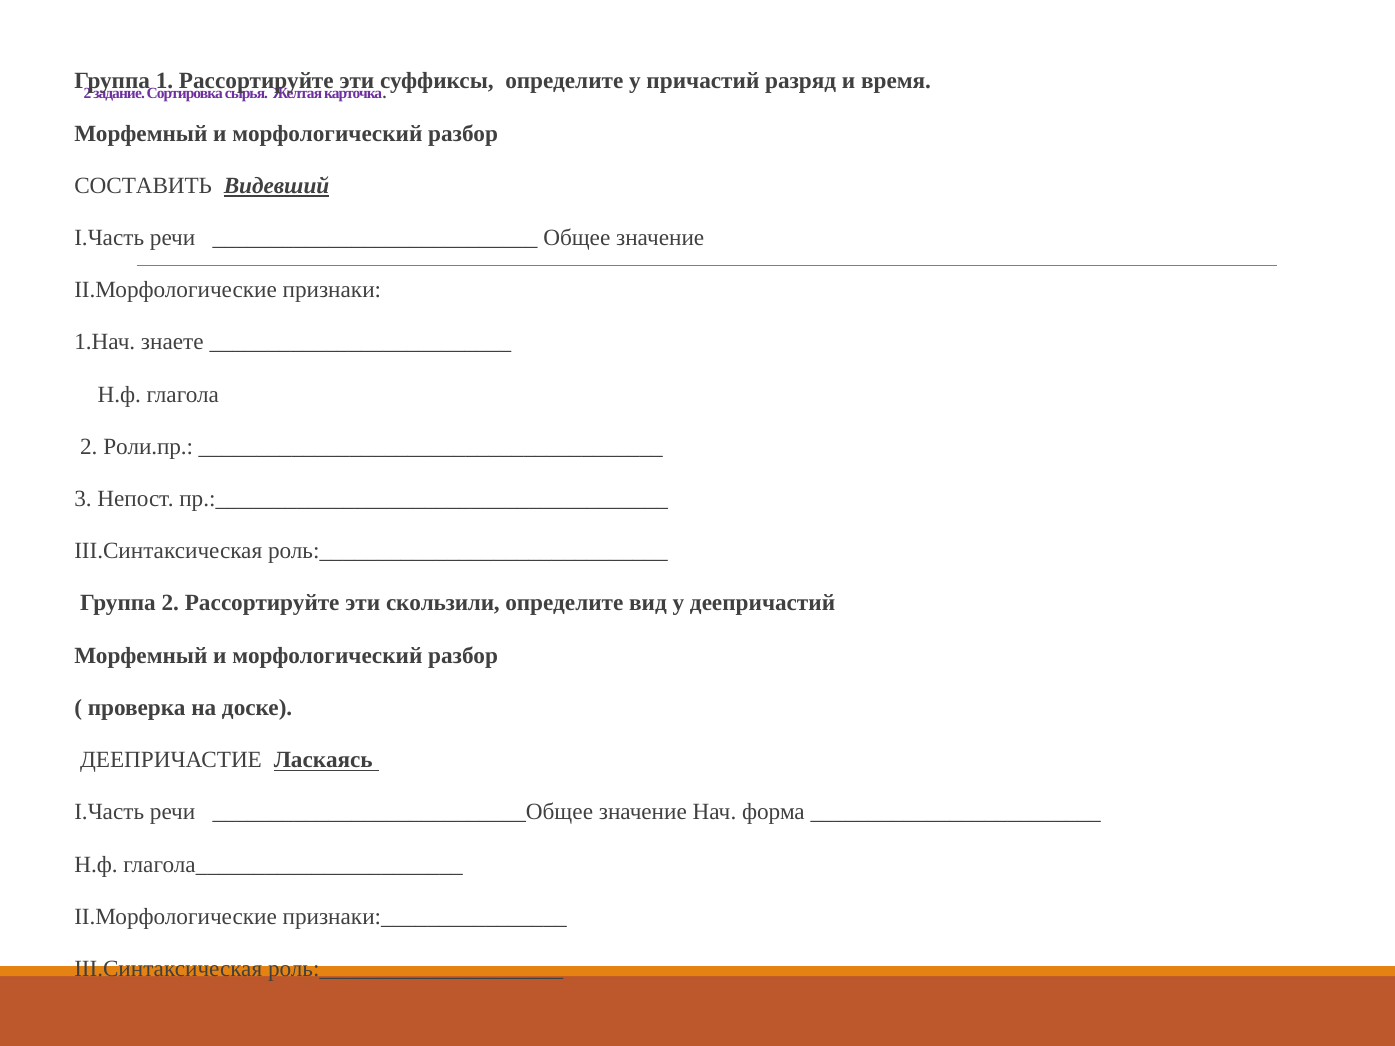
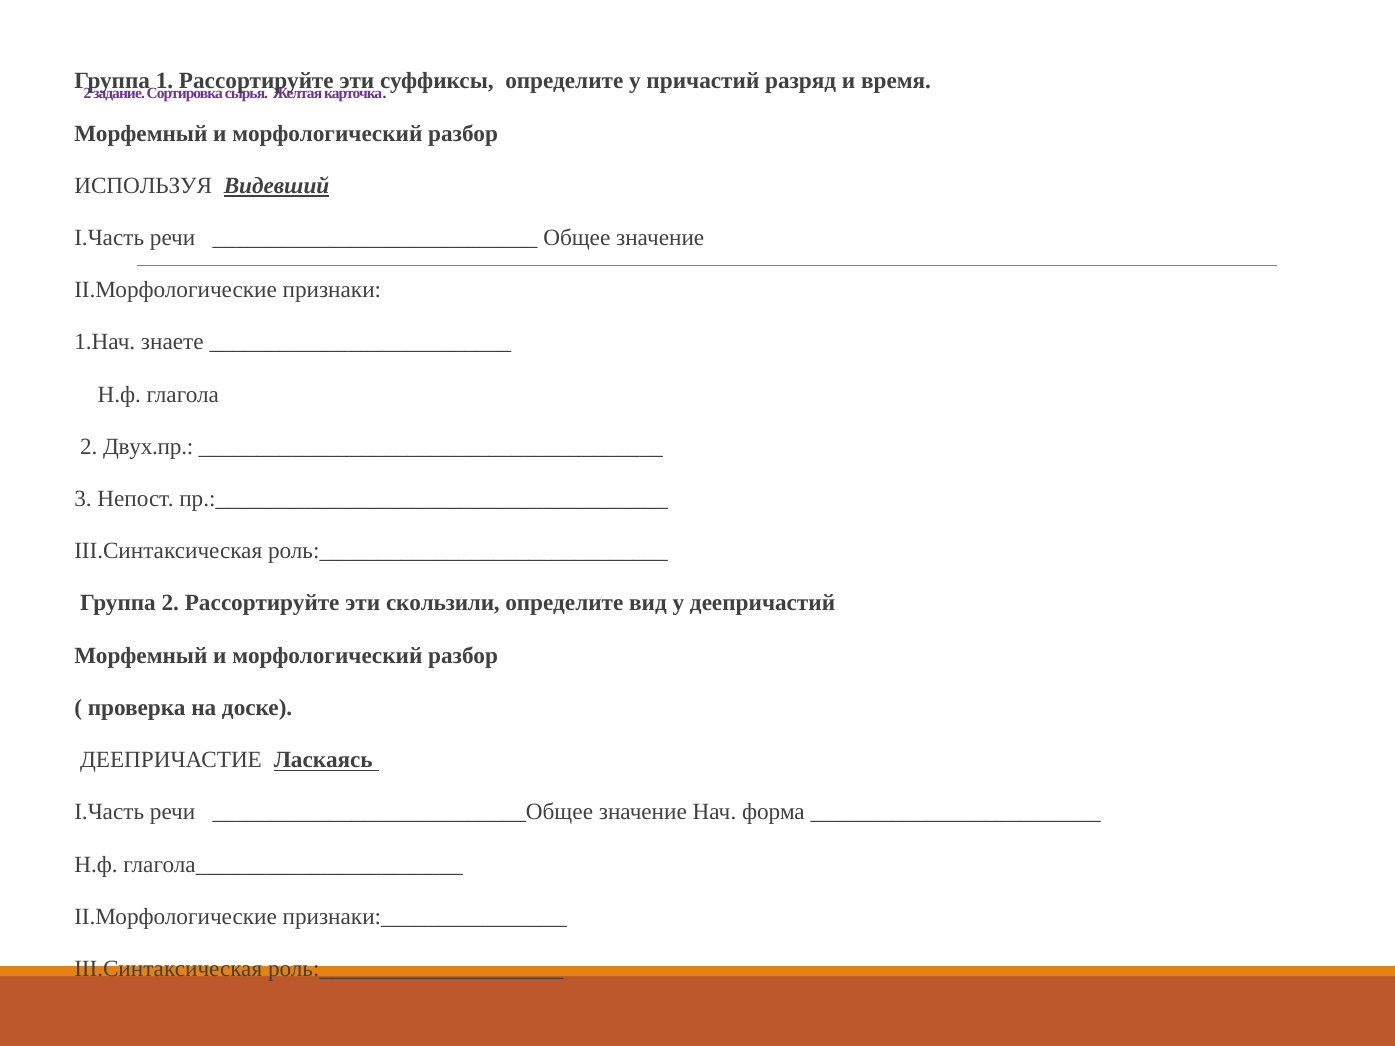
СОСТАВИТЬ: СОСТАВИТЬ -> ИСПОЛЬЗУЯ
Роли.пр: Роли.пр -> Двух.пр
